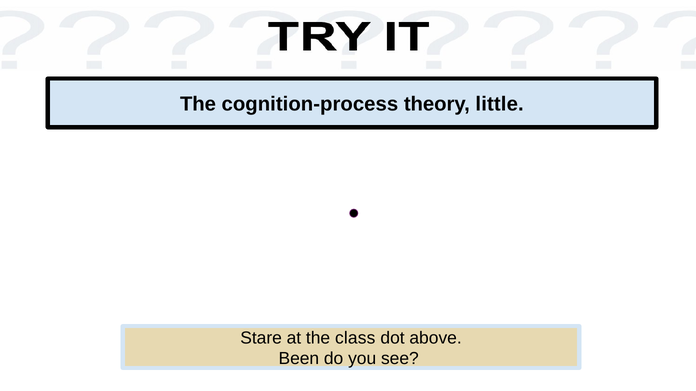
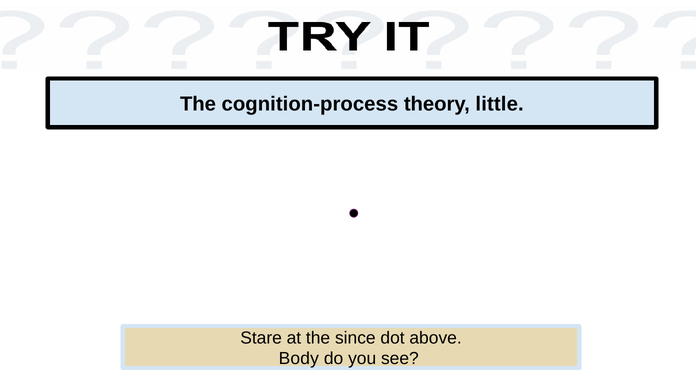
class: class -> since
Been: Been -> Body
